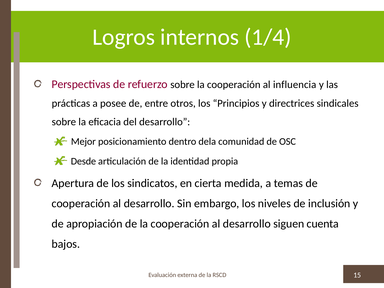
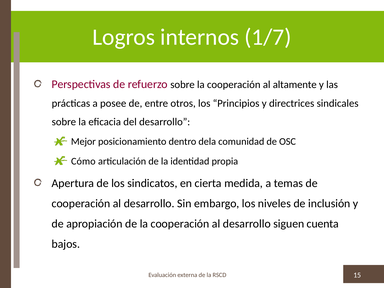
1/4: 1/4 -> 1/7
influencia: influencia -> altamente
Desde: Desde -> Cómo
